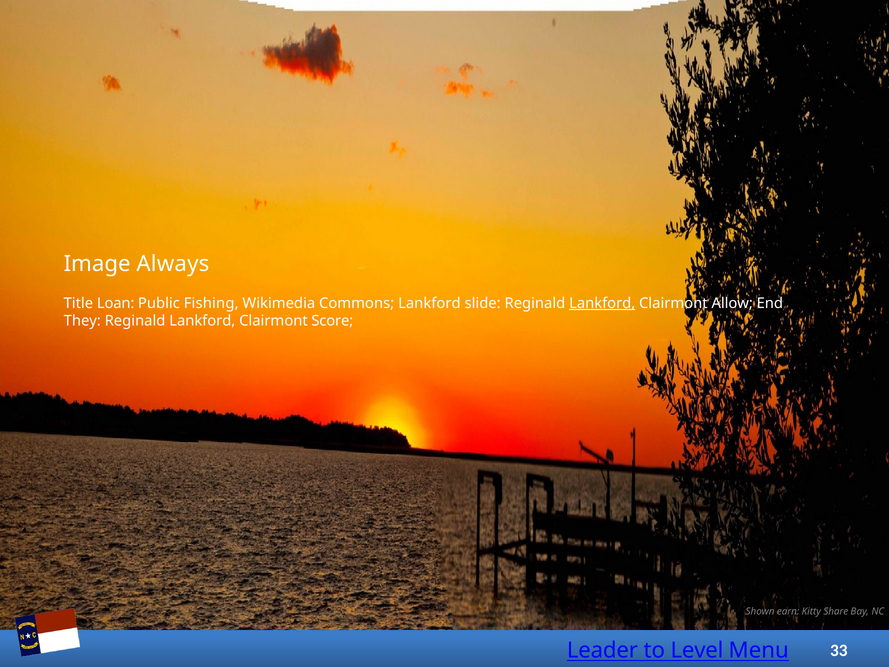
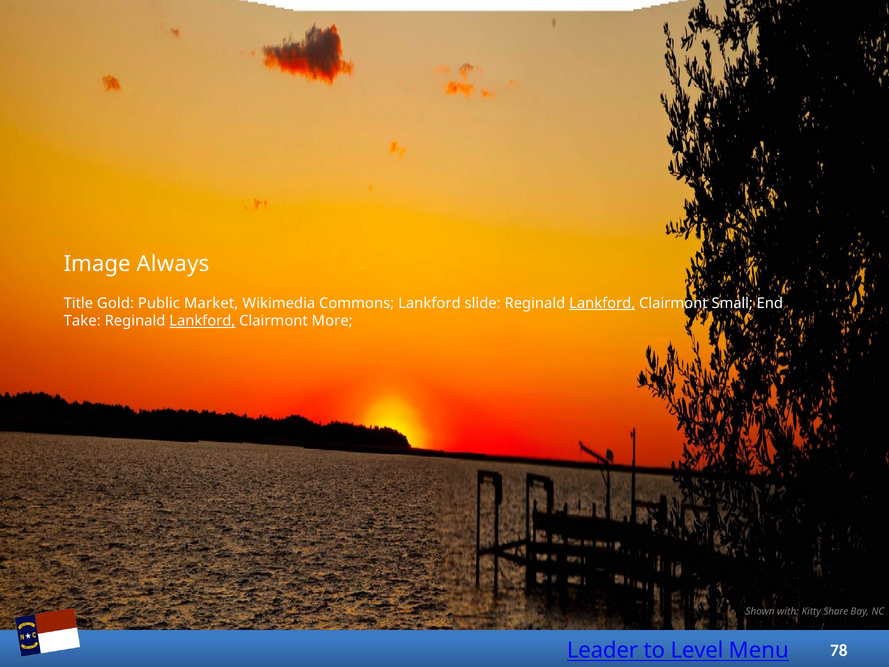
Loan: Loan -> Gold
Fishing: Fishing -> Market
Allow: Allow -> Small
They: They -> Take
Lankford at (202, 321) underline: none -> present
Score: Score -> More
earn: earn -> with
33: 33 -> 78
